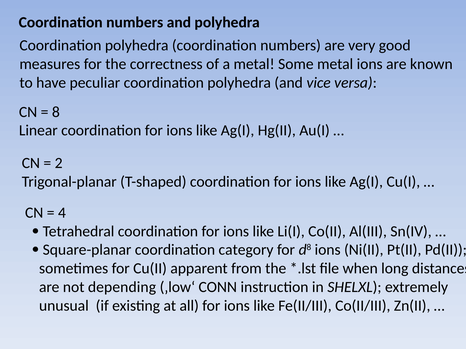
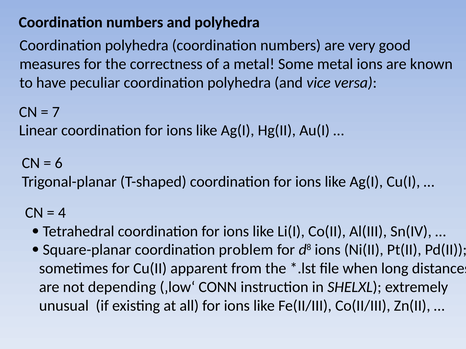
8: 8 -> 7
2: 2 -> 6
category: category -> problem
